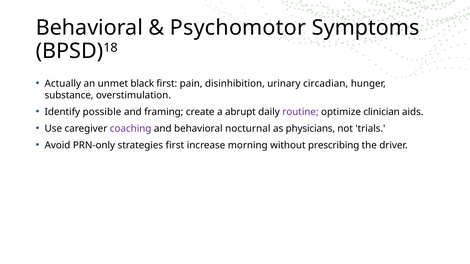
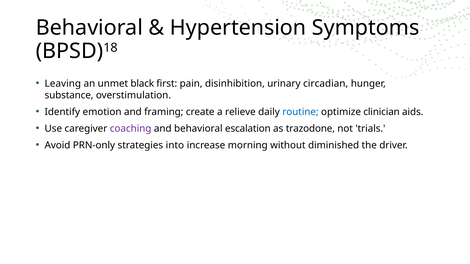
Psychomotor: Psychomotor -> Hypertension
Actually: Actually -> Leaving
possible: possible -> emotion
abrupt: abrupt -> relieve
routine colour: purple -> blue
nocturnal: nocturnal -> escalation
physicians: physicians -> trazodone
strategies first: first -> into
prescribing: prescribing -> diminished
